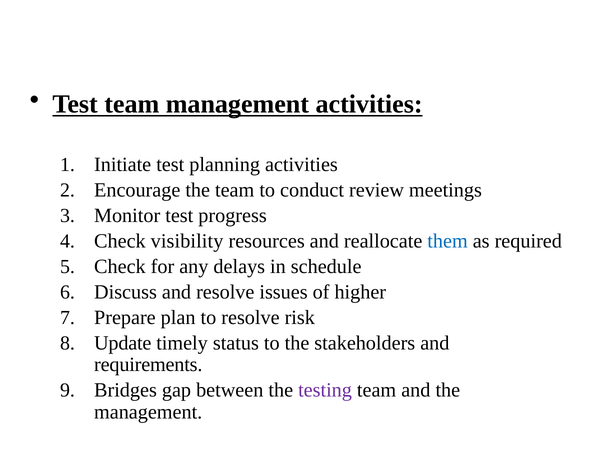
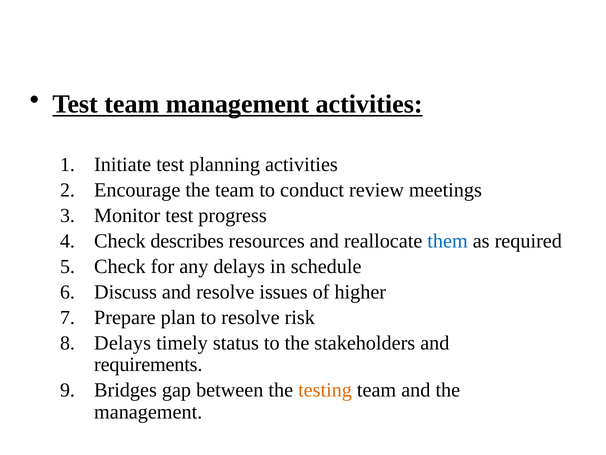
visibility: visibility -> describes
Update at (123, 342): Update -> Delays
testing colour: purple -> orange
